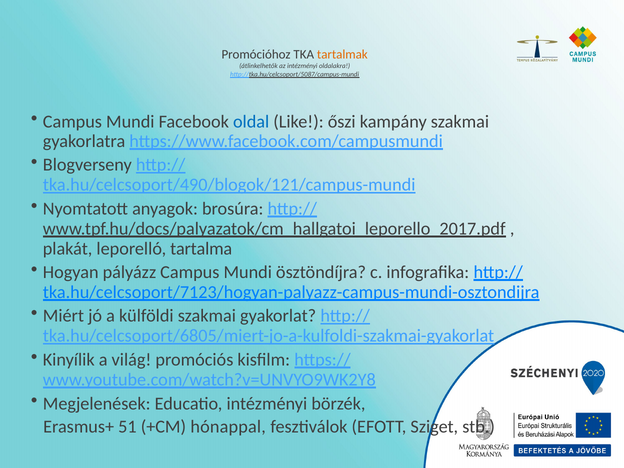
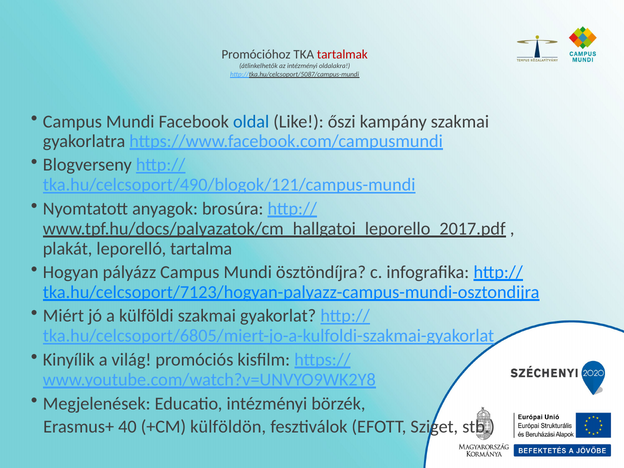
tartalmak colour: orange -> red
51: 51 -> 40
hónappal: hónappal -> külföldön
